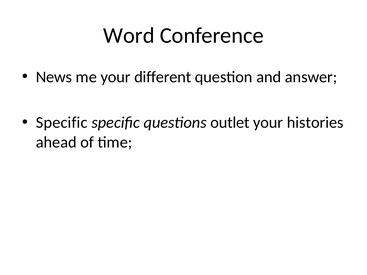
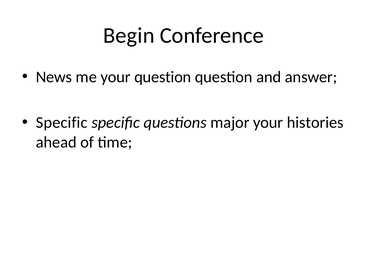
Word: Word -> Begin
your different: different -> question
outlet: outlet -> major
